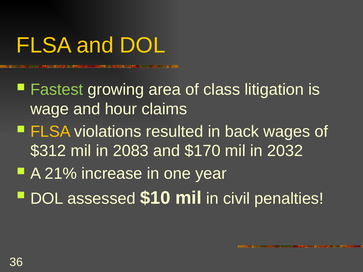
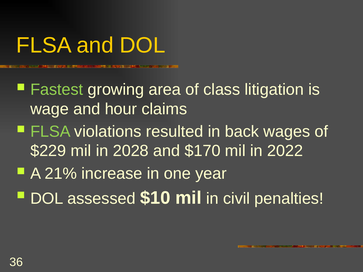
FLSA at (50, 132) colour: yellow -> light green
$312: $312 -> $229
2083: 2083 -> 2028
2032: 2032 -> 2022
